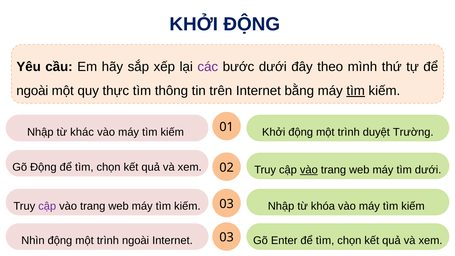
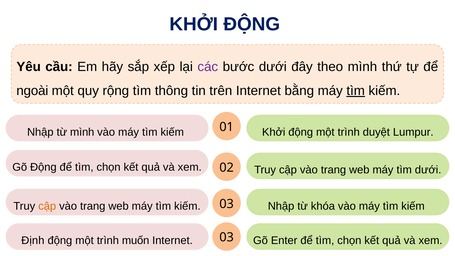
thực: thực -> rộng
từ khác: khác -> mình
Trường: Trường -> Lumpur
vào at (309, 170) underline: present -> none
cập at (47, 206) colour: purple -> orange
Nhìn: Nhìn -> Định
trình ngoài: ngoài -> muốn
